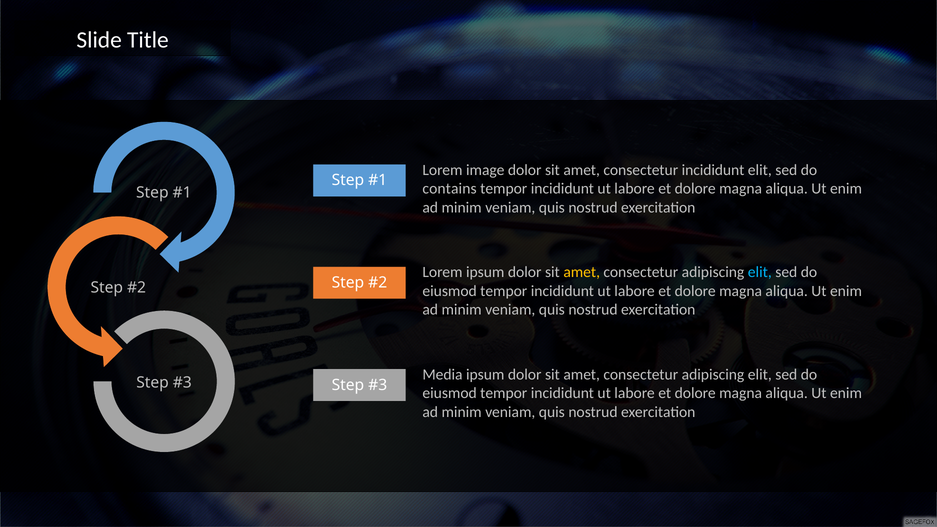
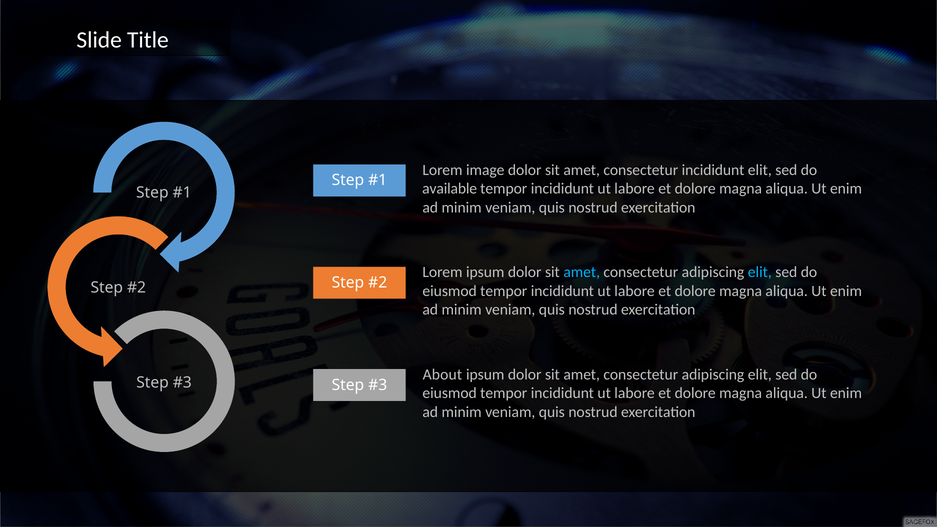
contains: contains -> available
amet at (582, 272) colour: yellow -> light blue
Media: Media -> About
